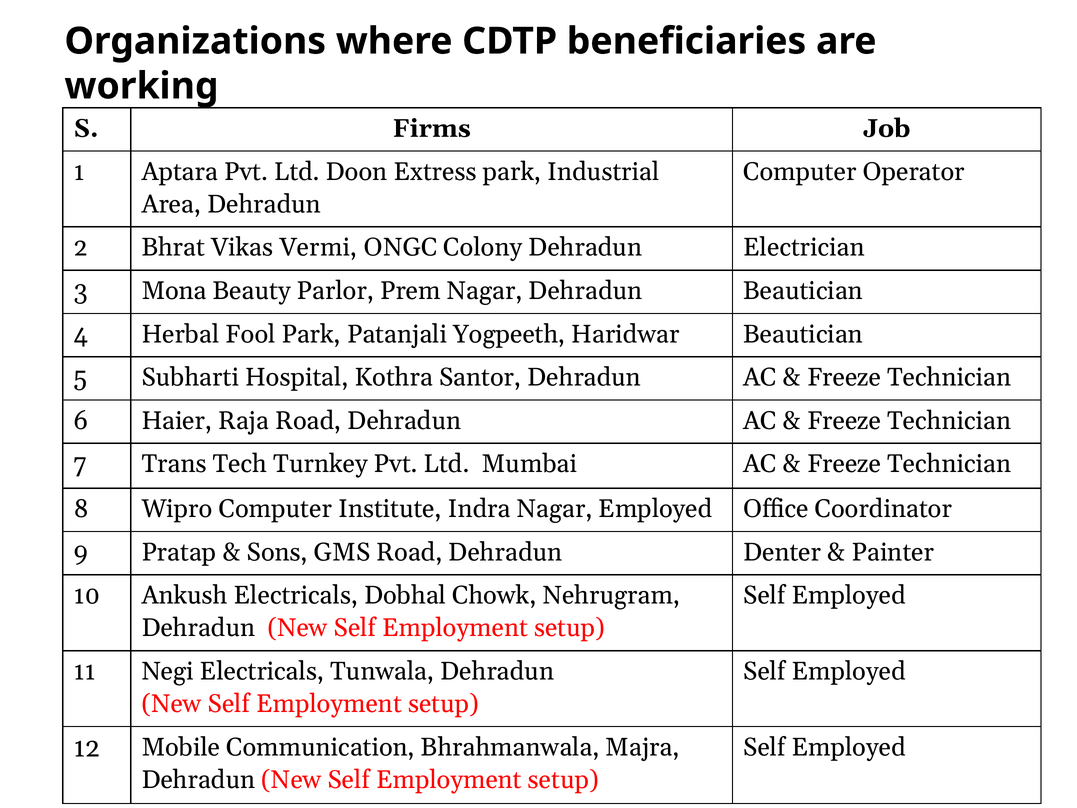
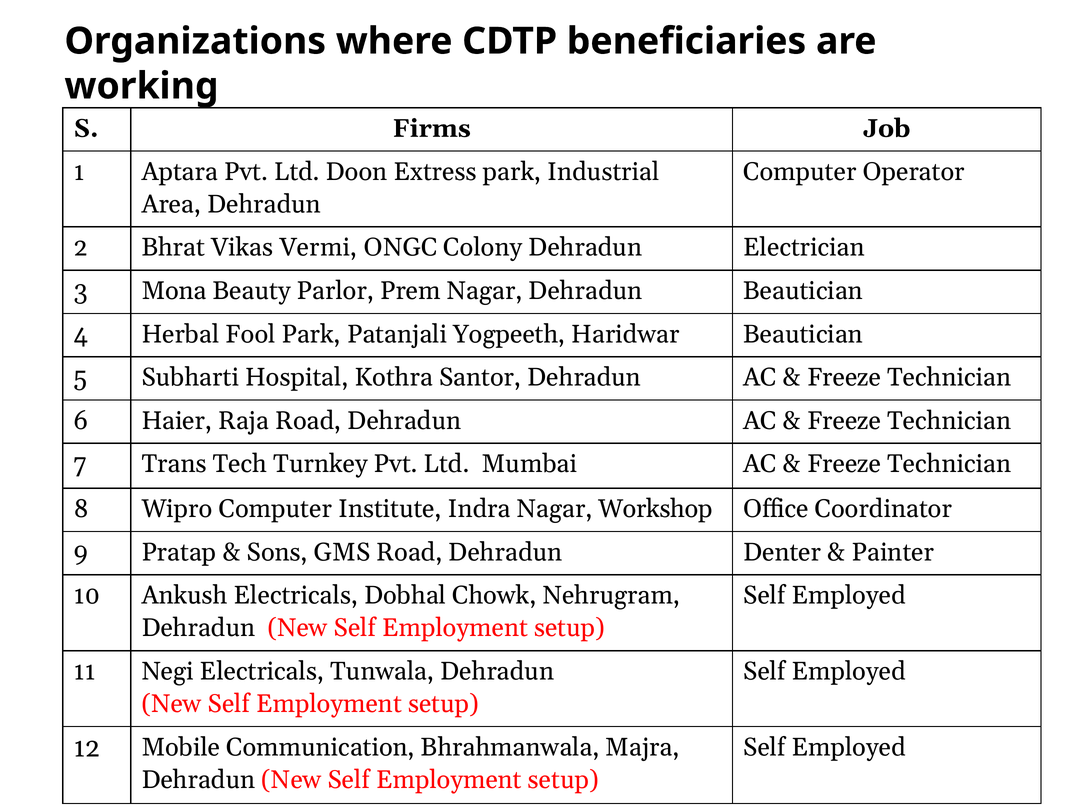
Nagar Employed: Employed -> Workshop
